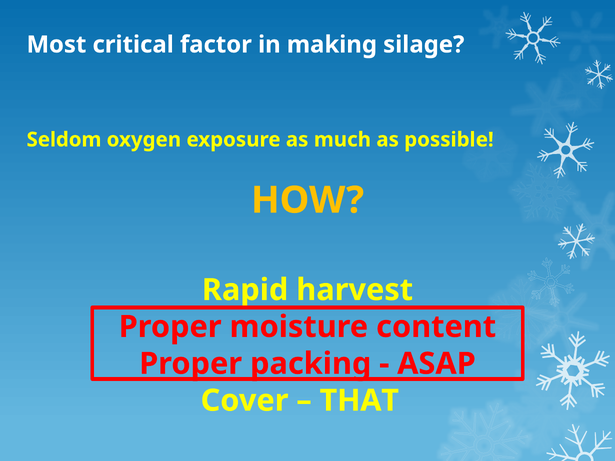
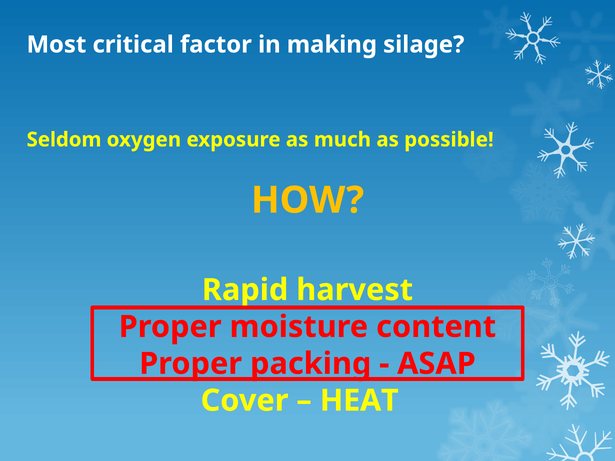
THAT: THAT -> HEAT
